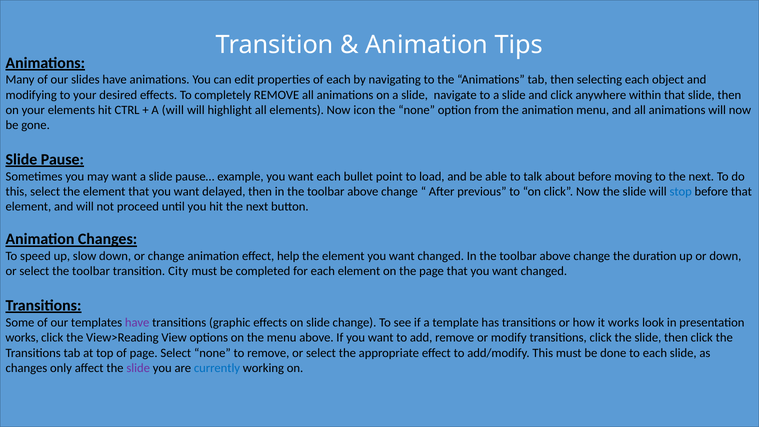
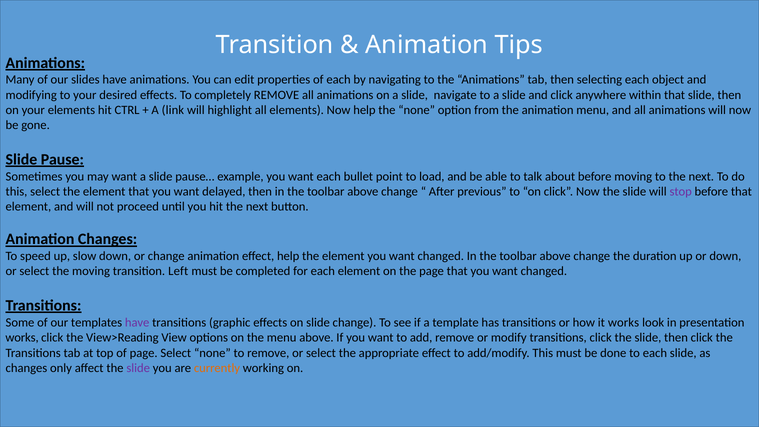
A will: will -> link
Now icon: icon -> help
stop colour: blue -> purple
select the toolbar: toolbar -> moving
City: City -> Left
currently colour: blue -> orange
